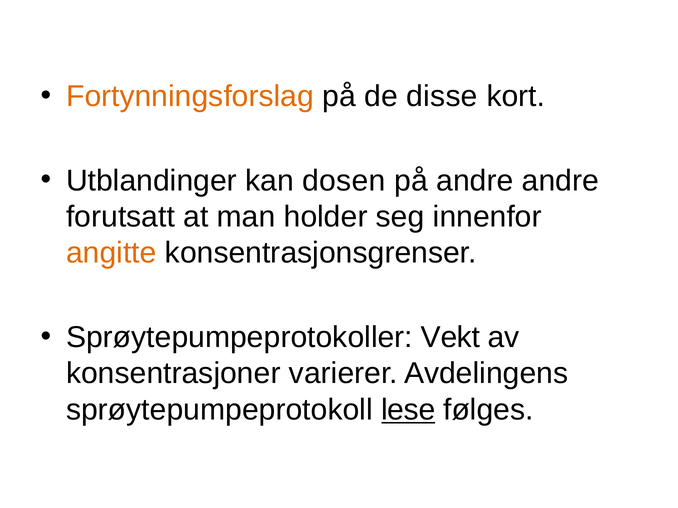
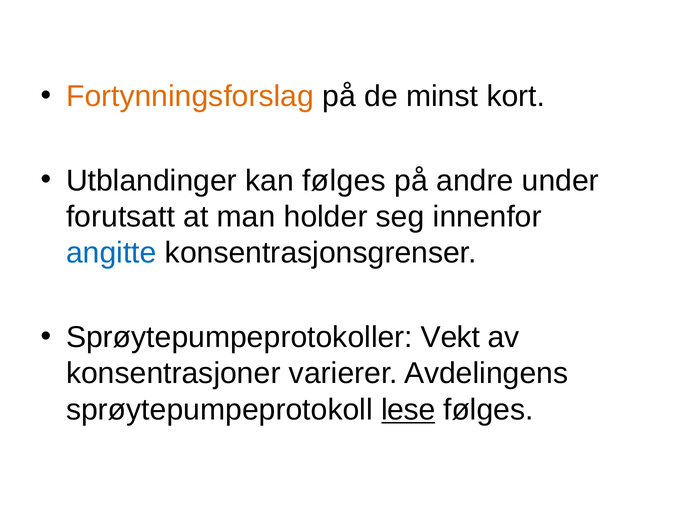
disse: disse -> minst
kan dosen: dosen -> følges
andre andre: andre -> under
angitte colour: orange -> blue
